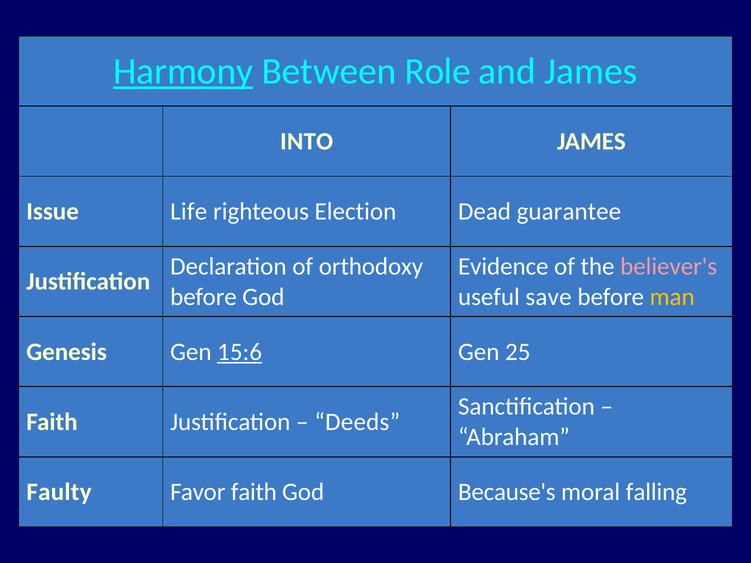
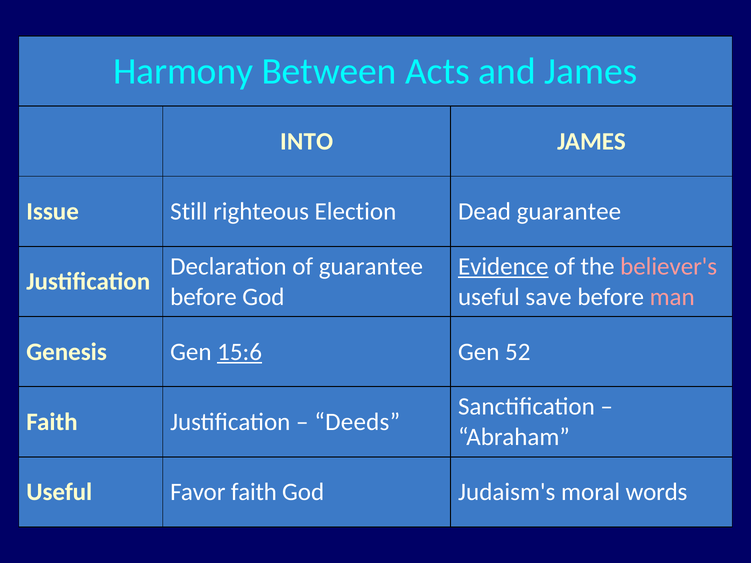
Harmony underline: present -> none
Role: Role -> Acts
Life: Life -> Still
of orthodoxy: orthodoxy -> guarantee
Evidence underline: none -> present
man colour: yellow -> pink
25: 25 -> 52
Faulty at (59, 492): Faulty -> Useful
Because's: Because's -> Judaism's
falling: falling -> words
